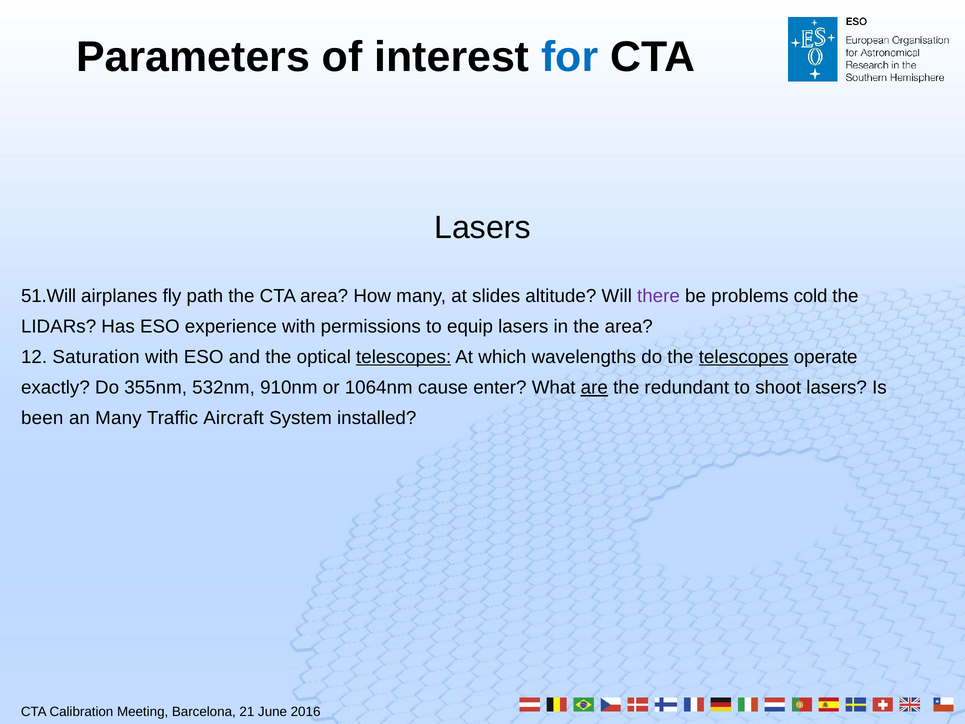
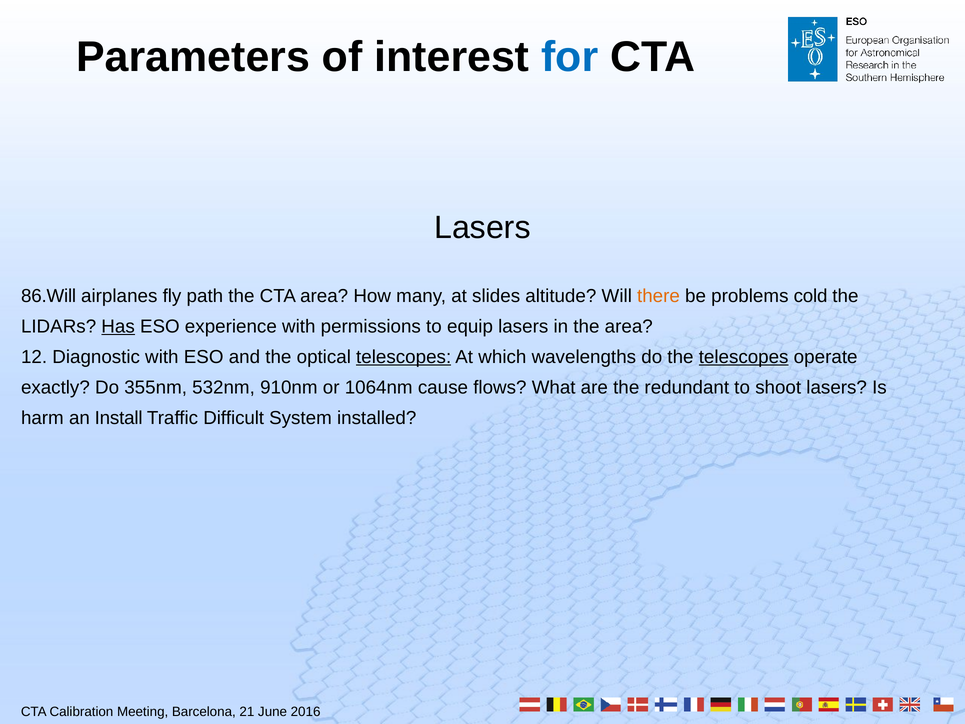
51.Will: 51.Will -> 86.Will
there colour: purple -> orange
Has underline: none -> present
Saturation: Saturation -> Diagnostic
enter: enter -> flows
are underline: present -> none
been: been -> harm
an Many: Many -> Install
Aircraft: Aircraft -> Difficult
